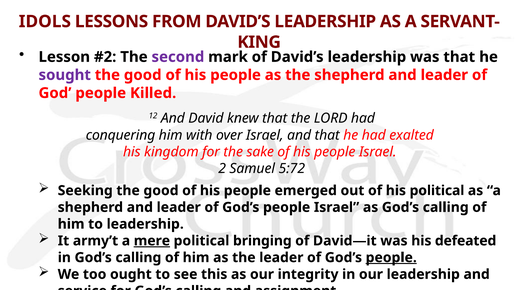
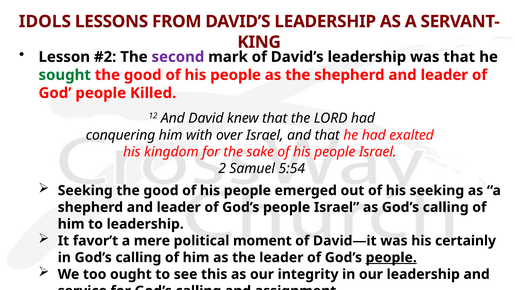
sought colour: purple -> green
5:72: 5:72 -> 5:54
his political: political -> seeking
army’t: army’t -> favor’t
mere underline: present -> none
bringing: bringing -> moment
defeated: defeated -> certainly
